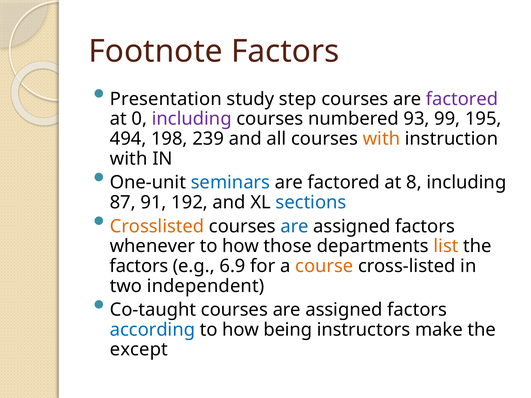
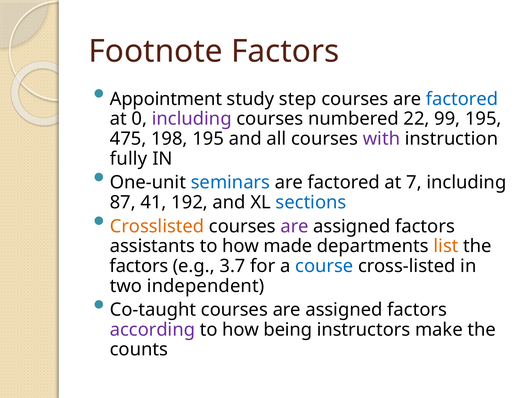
Presentation: Presentation -> Appointment
factored at (462, 99) colour: purple -> blue
93: 93 -> 22
494: 494 -> 475
198 239: 239 -> 195
with at (381, 139) colour: orange -> purple
with at (129, 159): with -> fully
8: 8 -> 7
91: 91 -> 41
are at (295, 226) colour: blue -> purple
whenever: whenever -> assistants
those: those -> made
6.9: 6.9 -> 3.7
course colour: orange -> blue
according colour: blue -> purple
except: except -> counts
